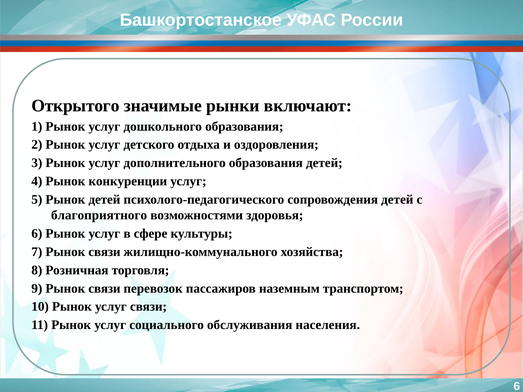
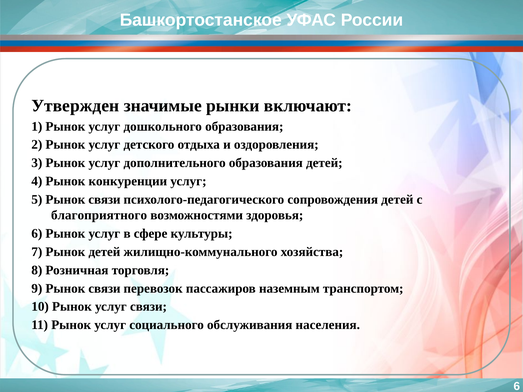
Открытого: Открытого -> Утвержден
5 Рынок детей: детей -> связи
7 Рынок связи: связи -> детей
